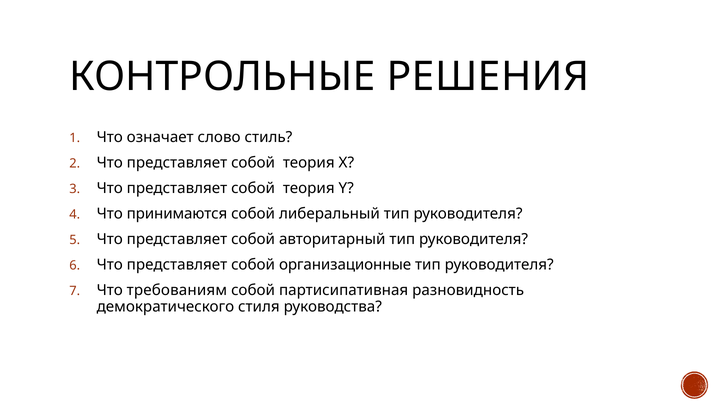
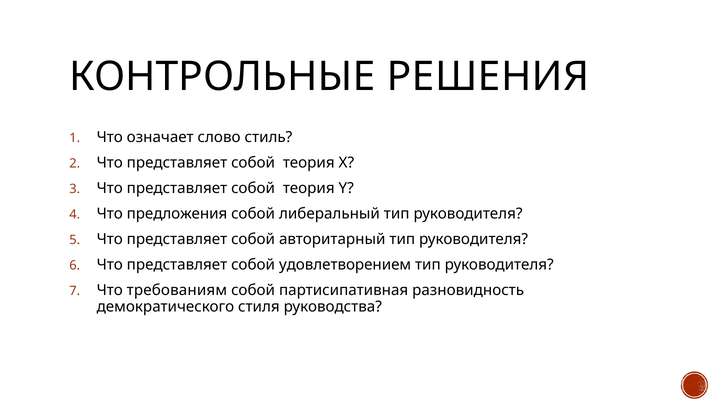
принимаются: принимаются -> предложения
организационные: организационные -> удовлетворением
